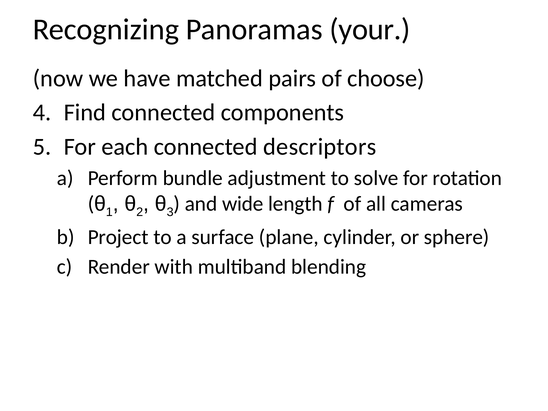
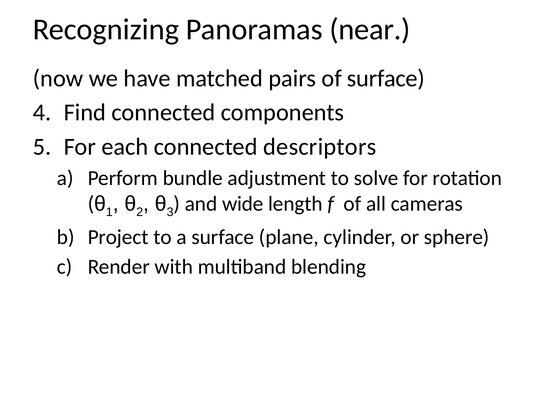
your: your -> near
of choose: choose -> surface
